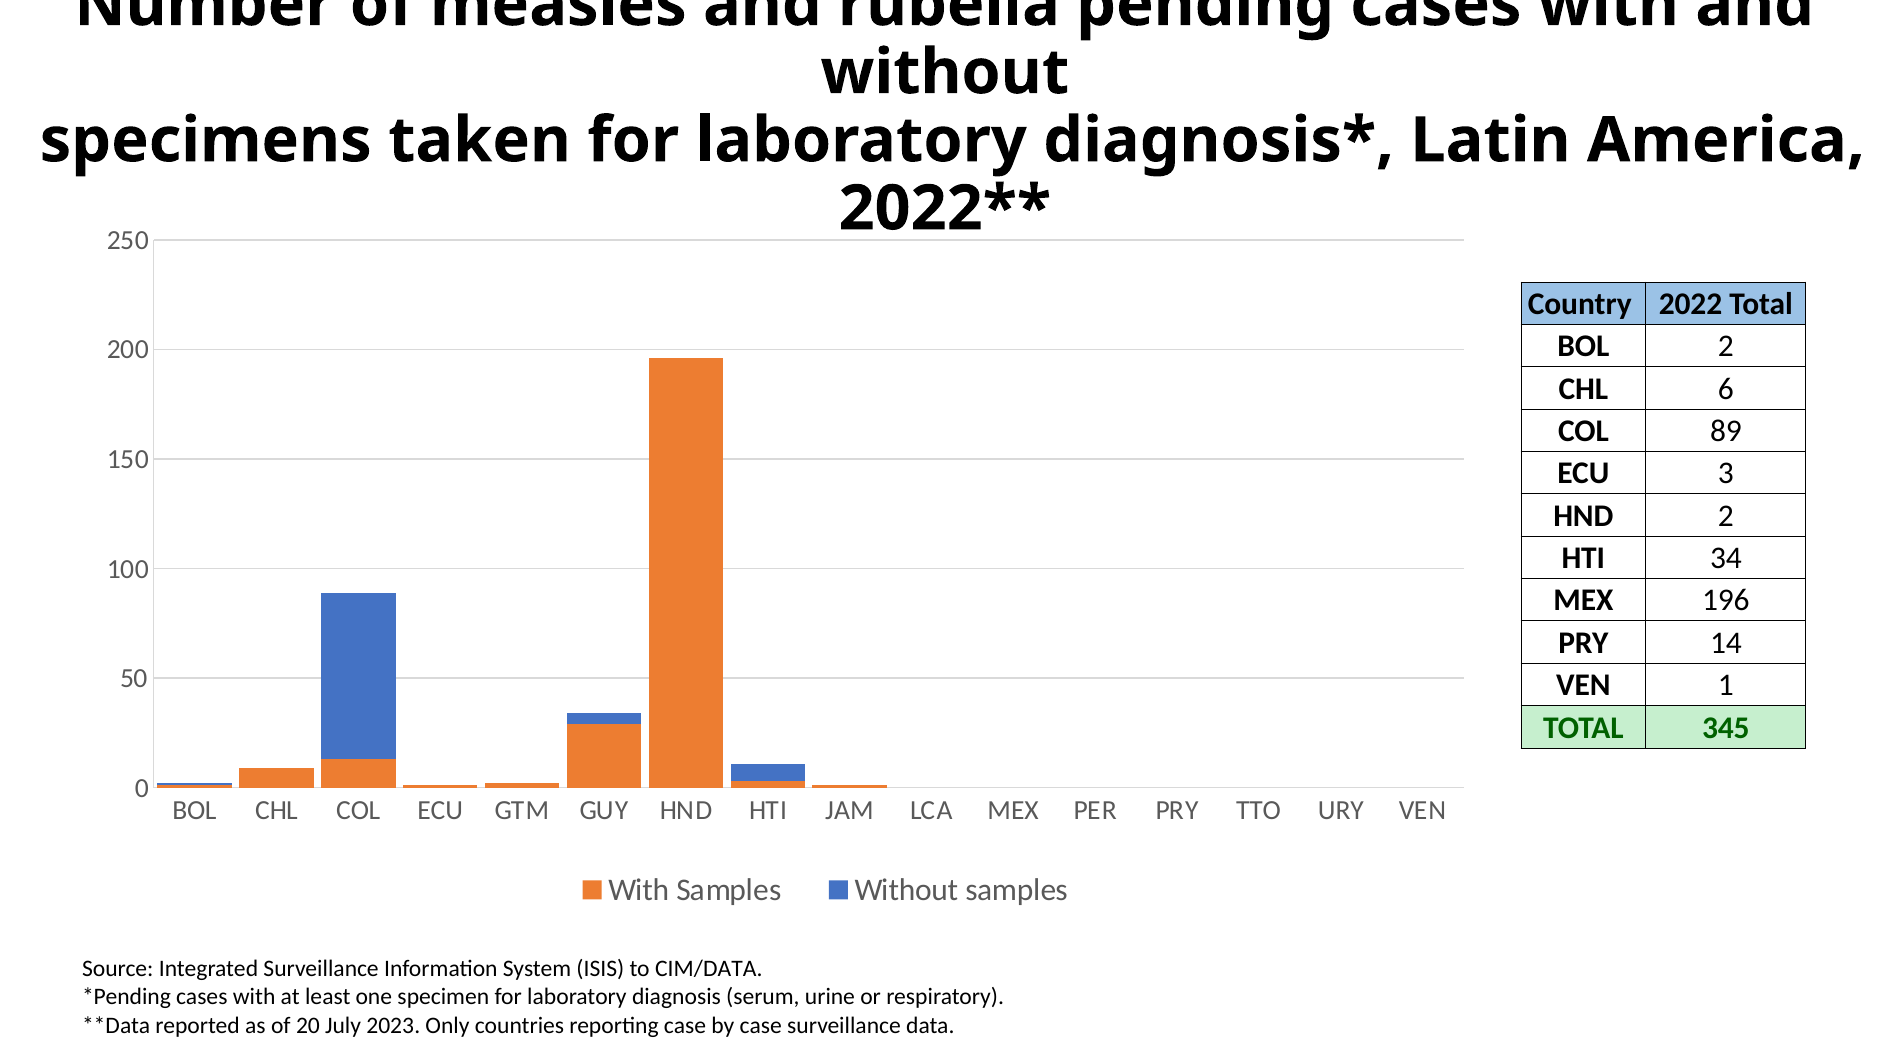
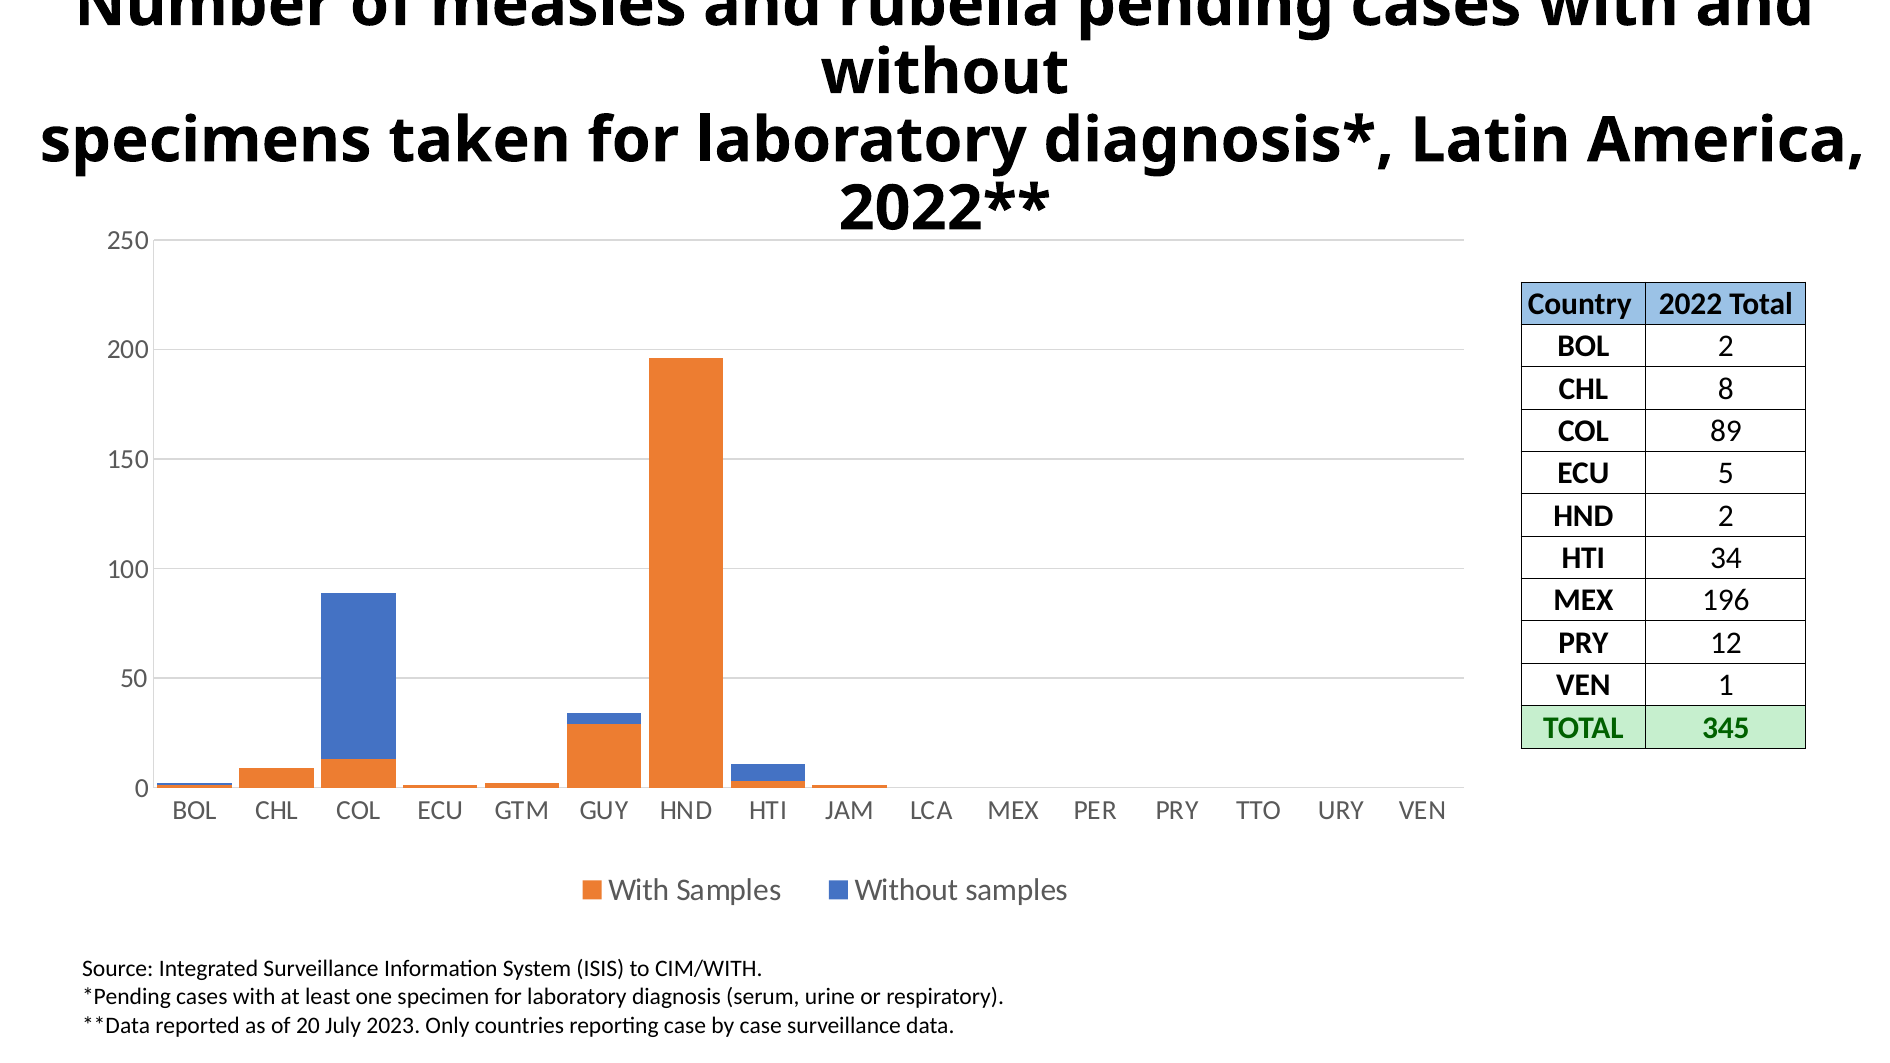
6: 6 -> 8
3: 3 -> 5
14: 14 -> 12
CIM/DATA: CIM/DATA -> CIM/WITH
